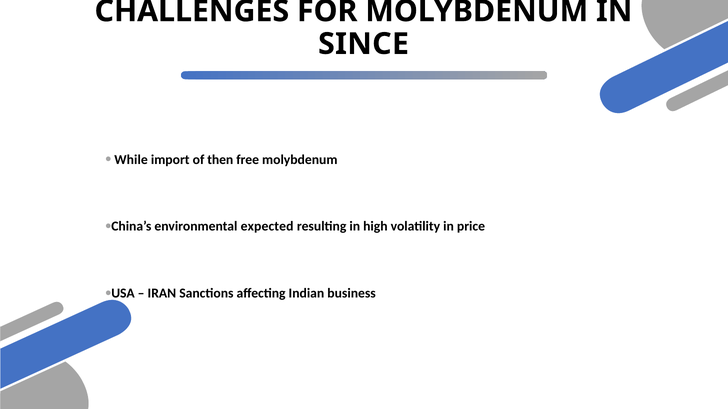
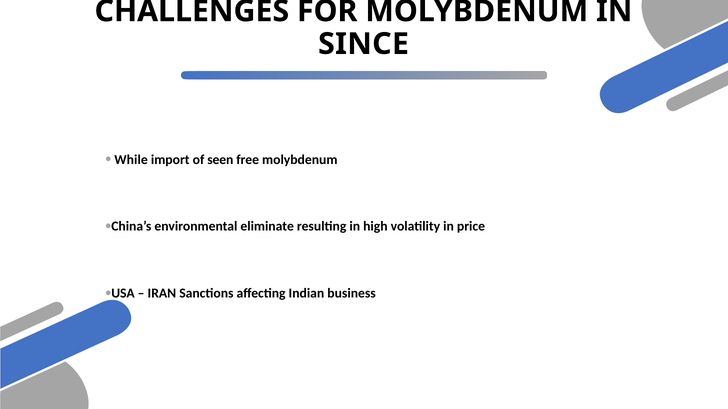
then: then -> seen
expected: expected -> eliminate
